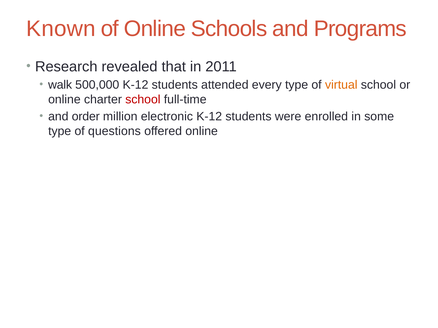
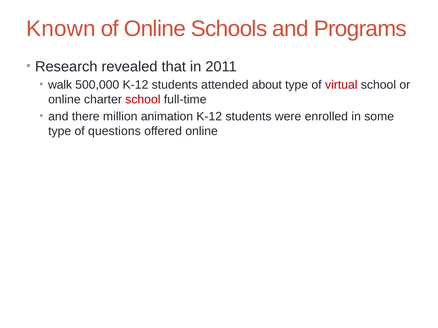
every: every -> about
virtual colour: orange -> red
order: order -> there
electronic: electronic -> animation
